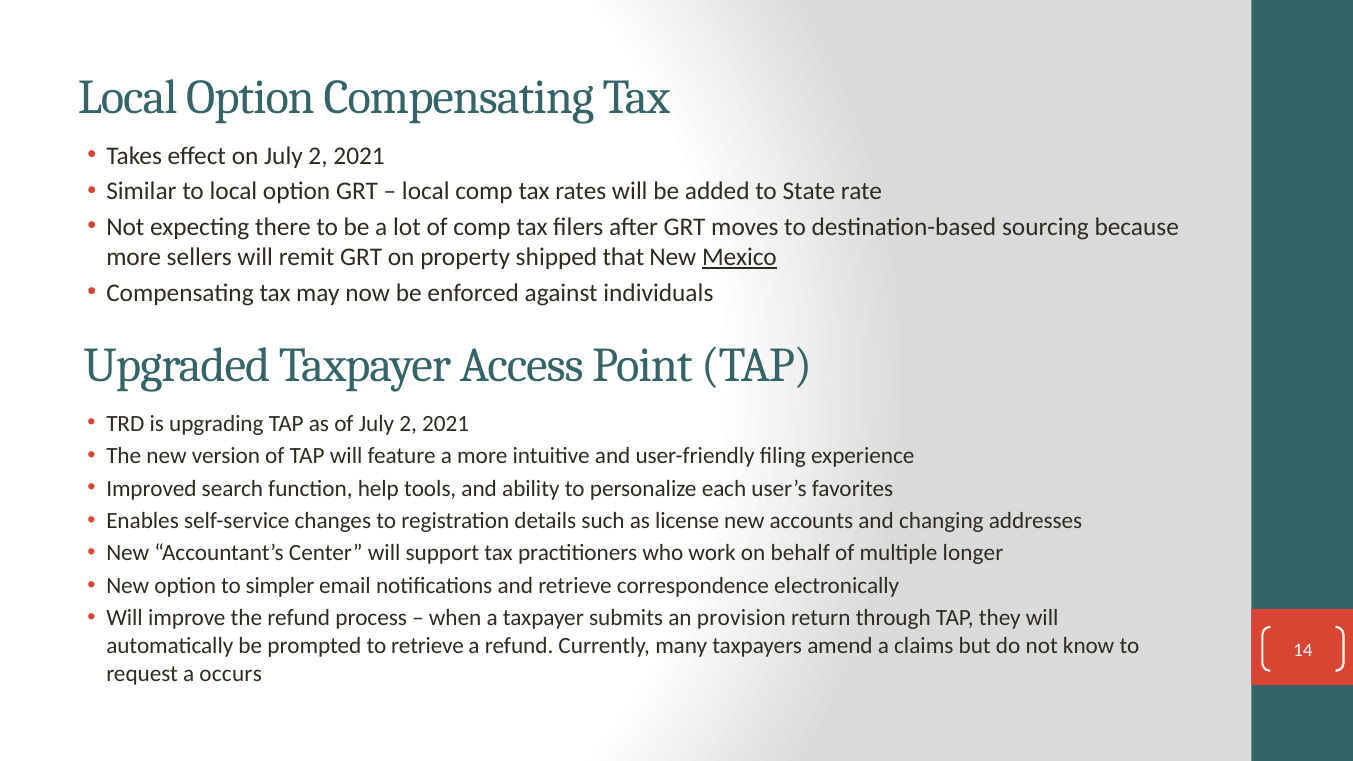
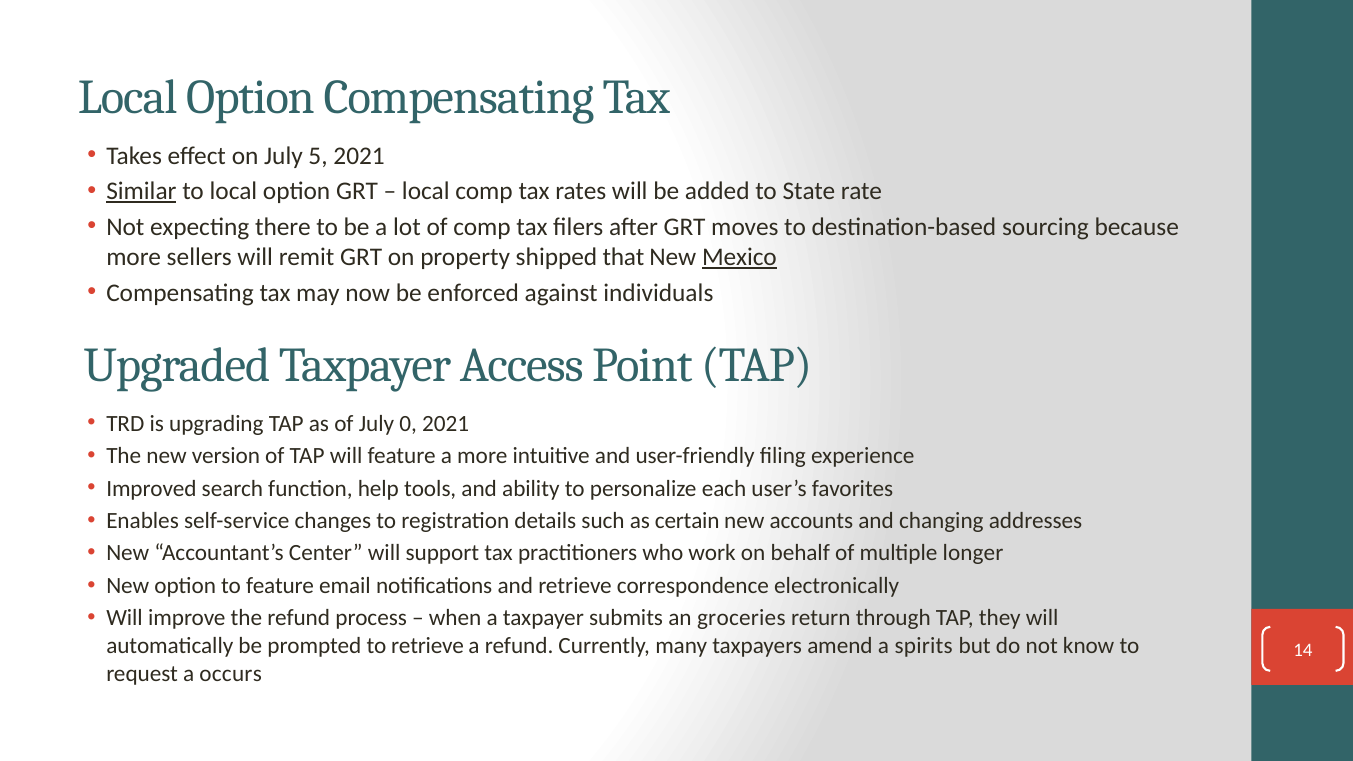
on July 2: 2 -> 5
Similar underline: none -> present
of July 2: 2 -> 0
license: license -> certain
to simpler: simpler -> feature
provision: provision -> groceries
claims: claims -> spirits
